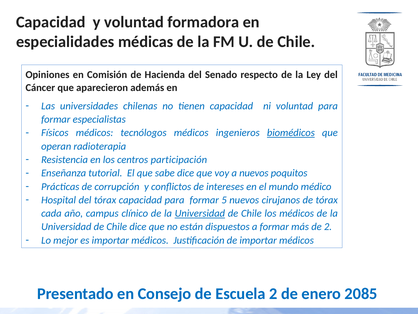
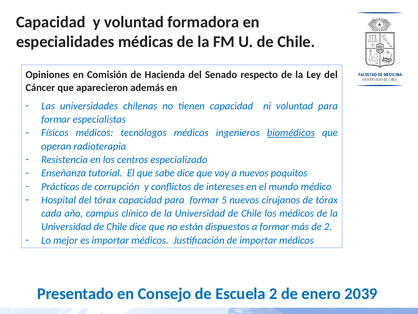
participación: participación -> especializado
Universidad at (200, 213) underline: present -> none
2085: 2085 -> 2039
